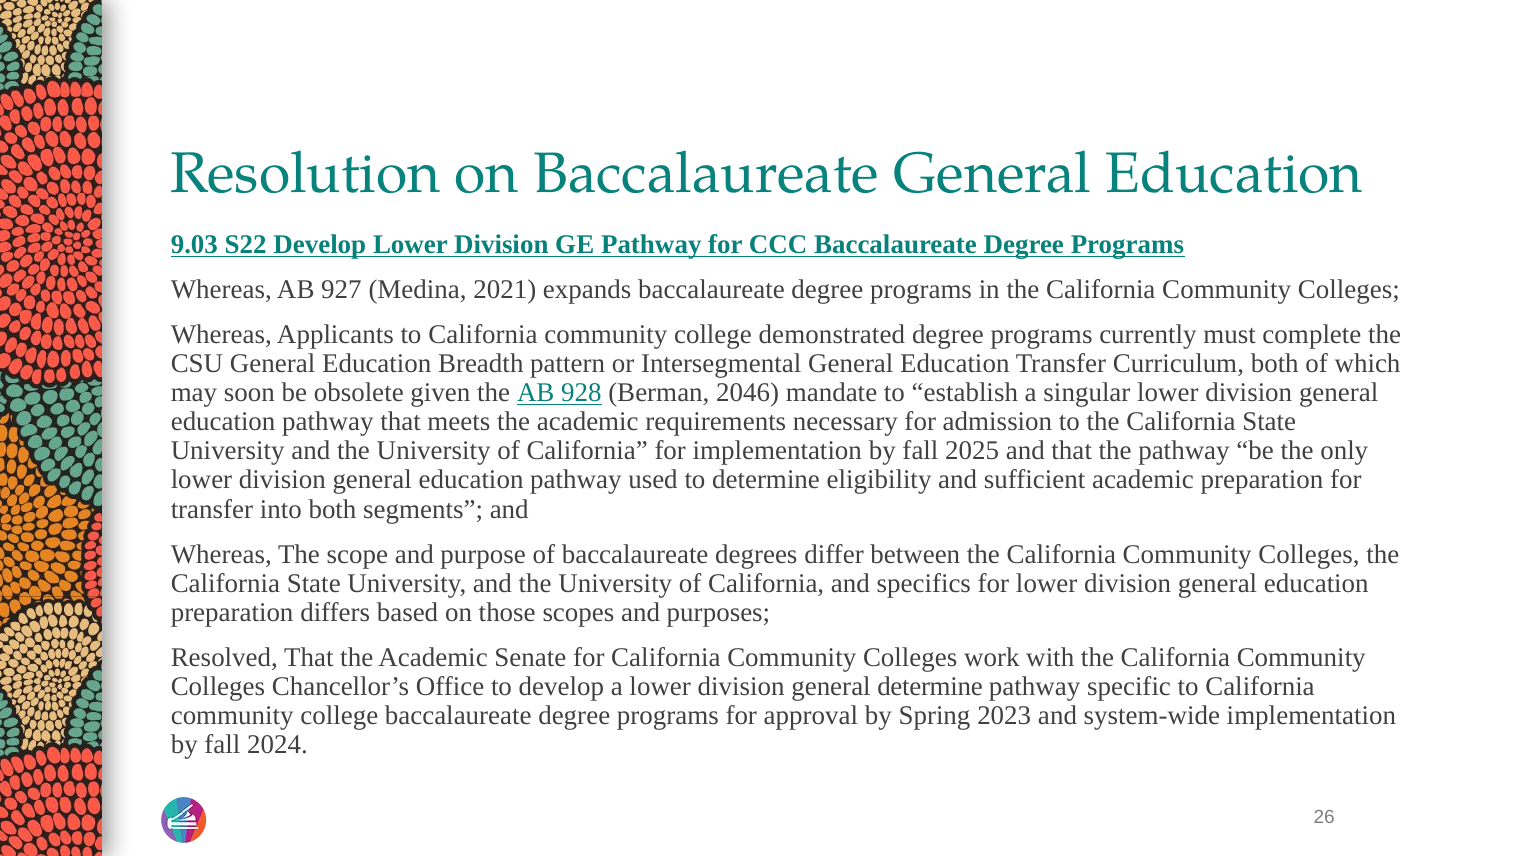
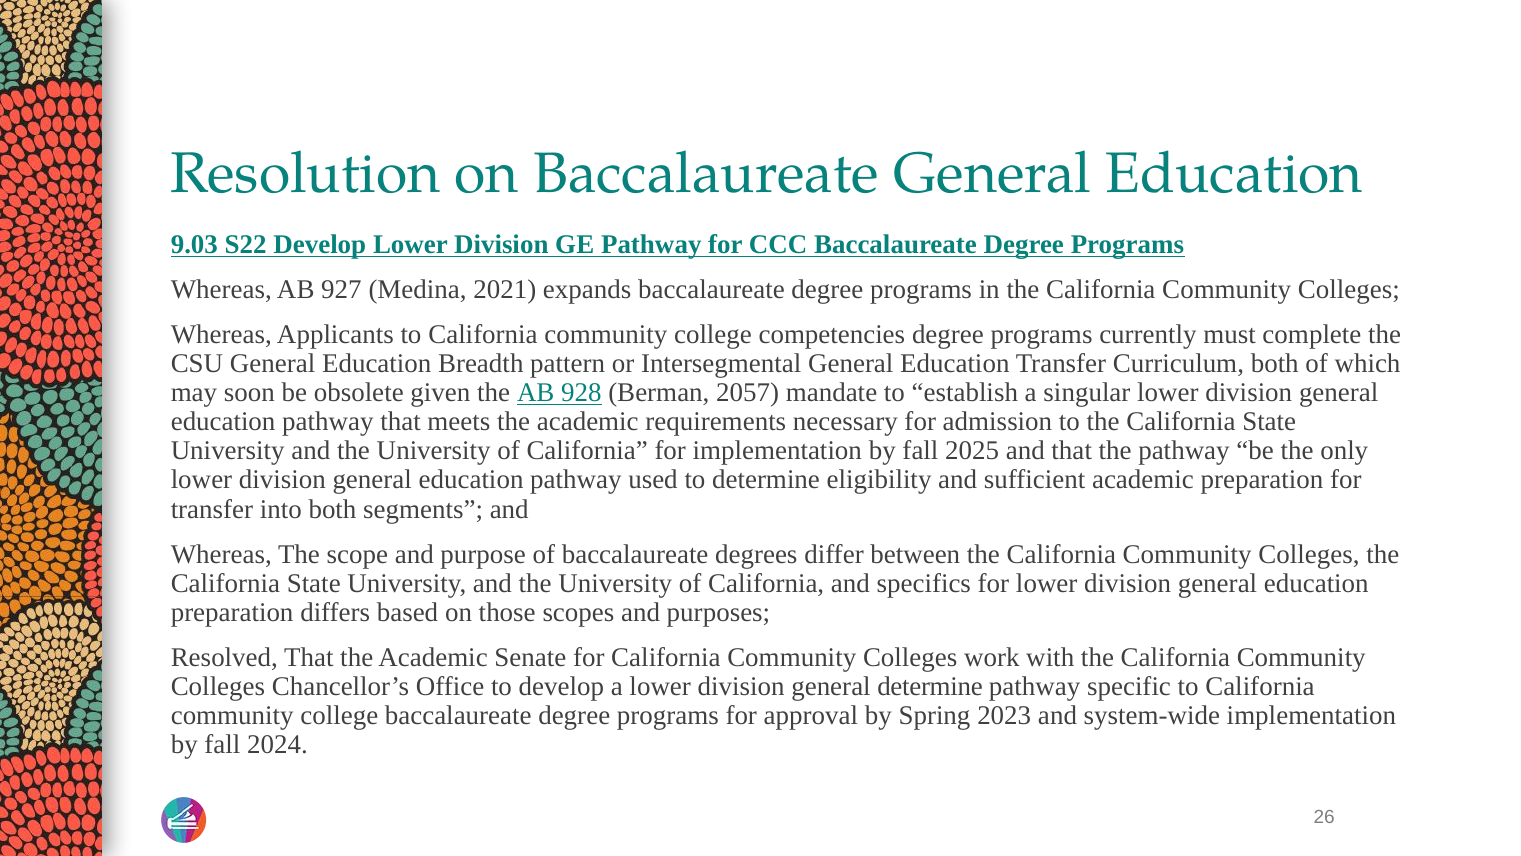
demonstrated: demonstrated -> competencies
2046: 2046 -> 2057
